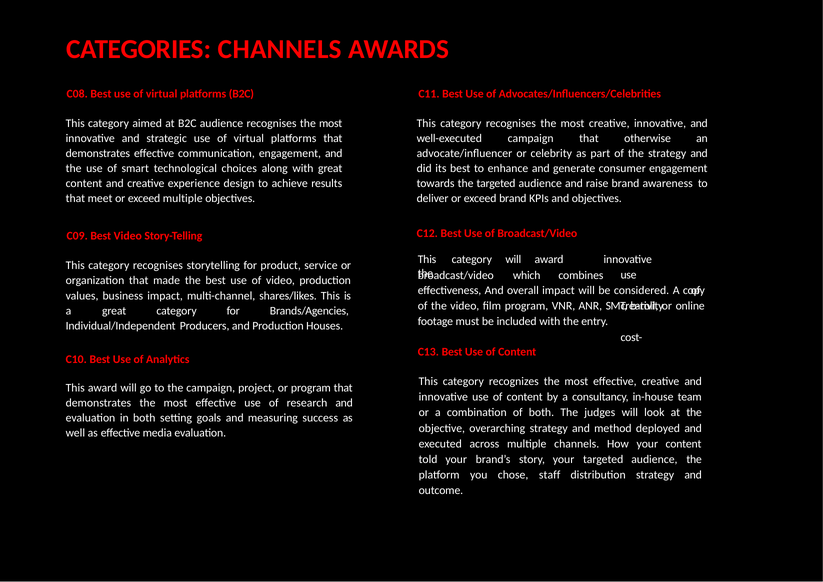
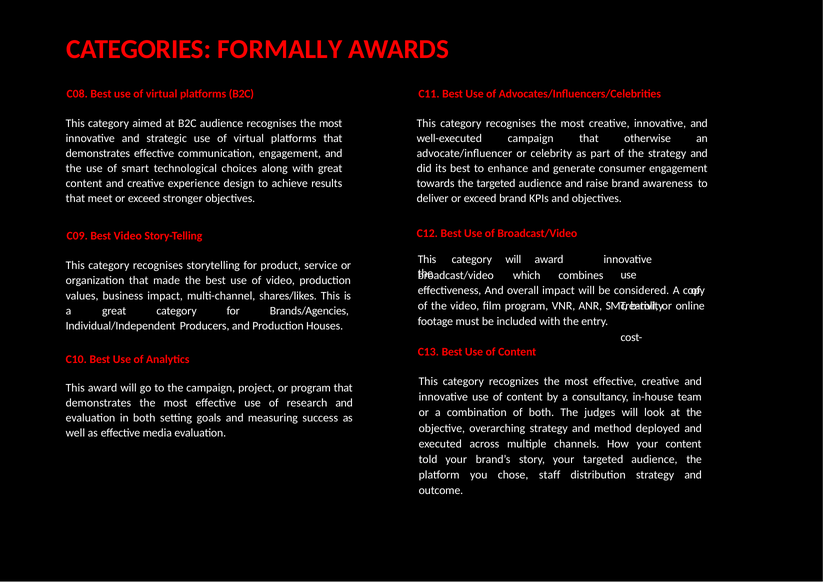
CATEGORIES CHANNELS: CHANNELS -> FORMALLY
exceed multiple: multiple -> stronger
